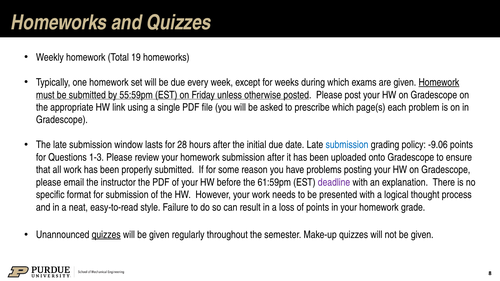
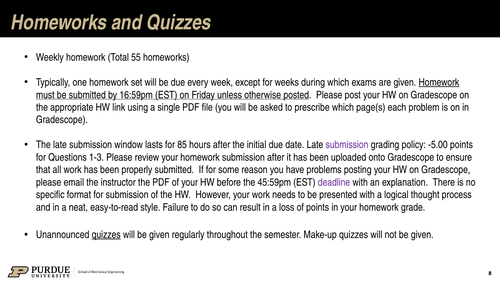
19: 19 -> 55
55:59pm: 55:59pm -> 16:59pm
28: 28 -> 85
submission at (347, 145) colour: blue -> purple
-9.06: -9.06 -> -5.00
61:59pm: 61:59pm -> 45:59pm
